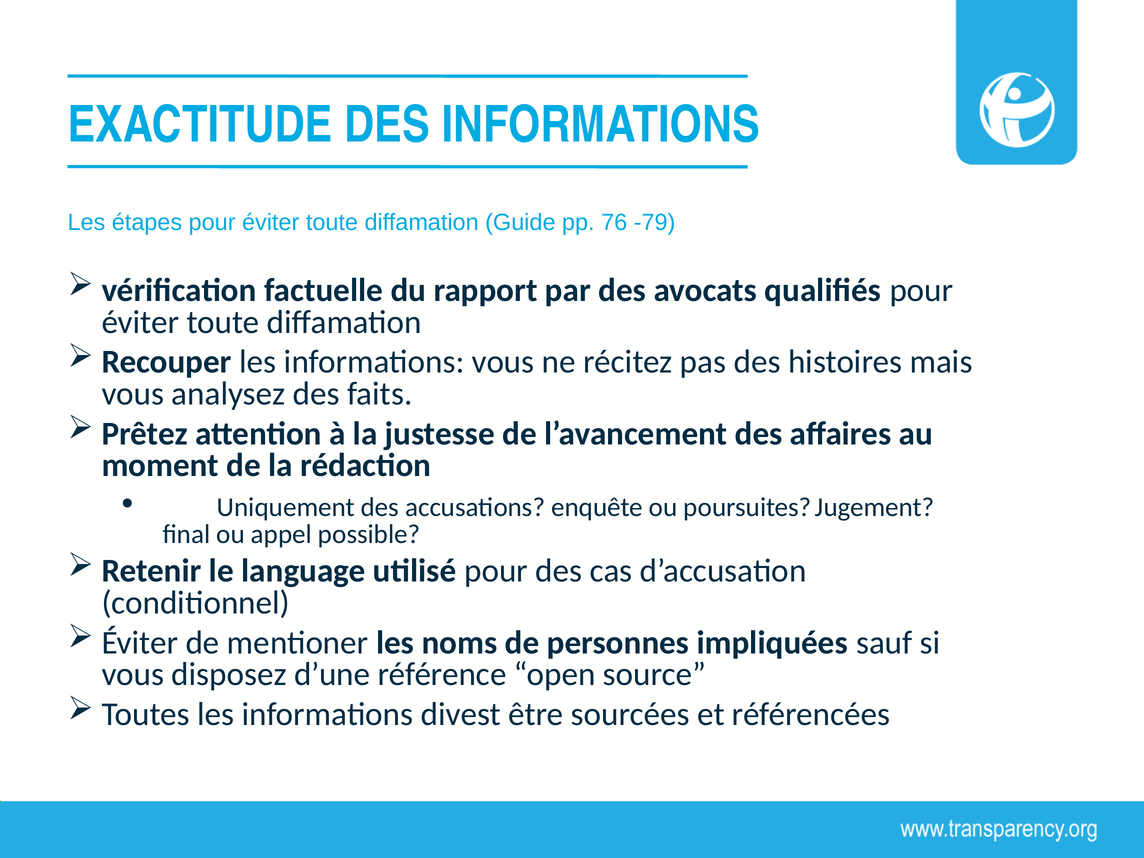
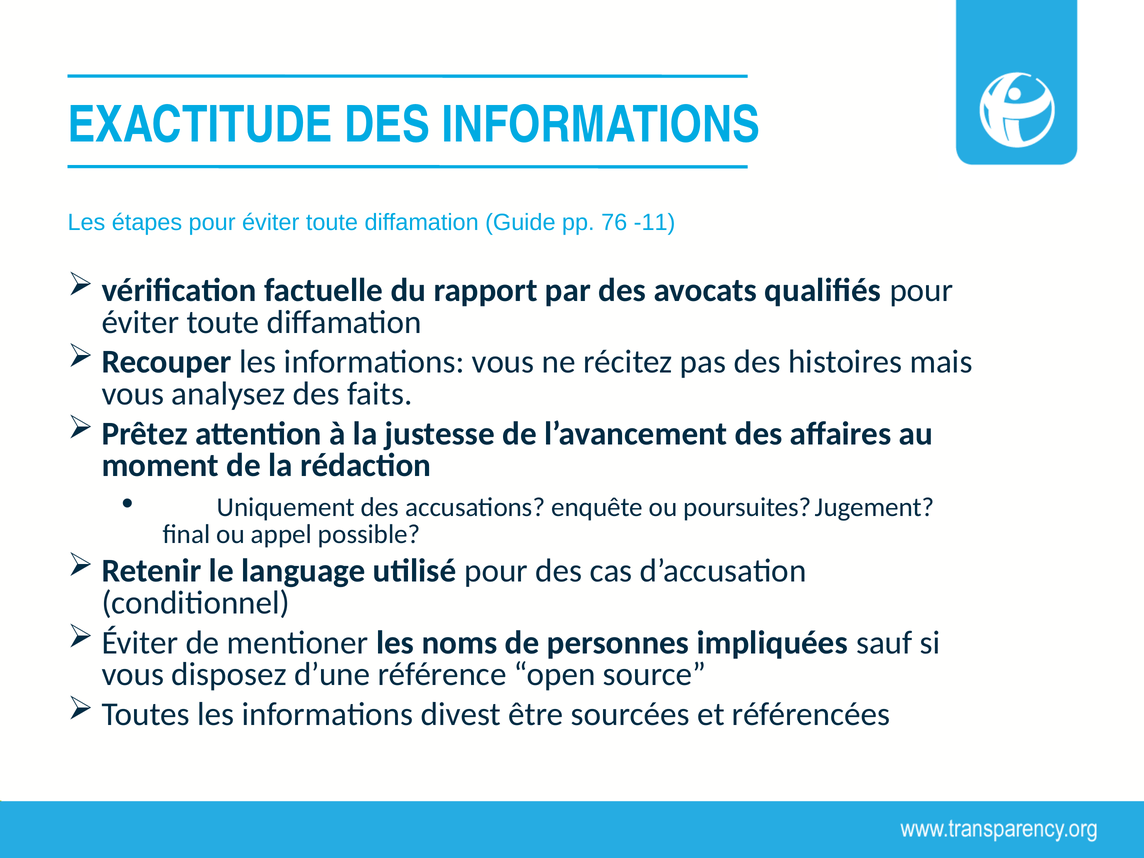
-79: -79 -> -11
